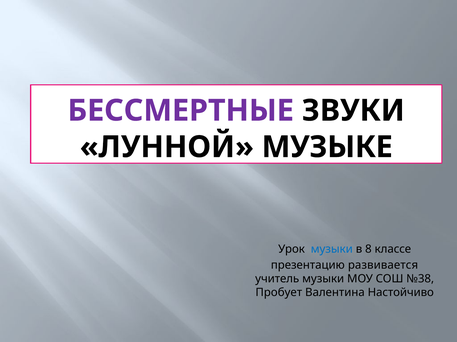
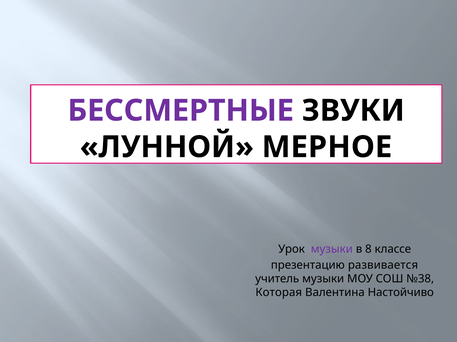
МУЗЫКЕ: МУЗЫКЕ -> МЕРНОЕ
музыки at (332, 250) colour: blue -> purple
Пробует: Пробует -> Которая
